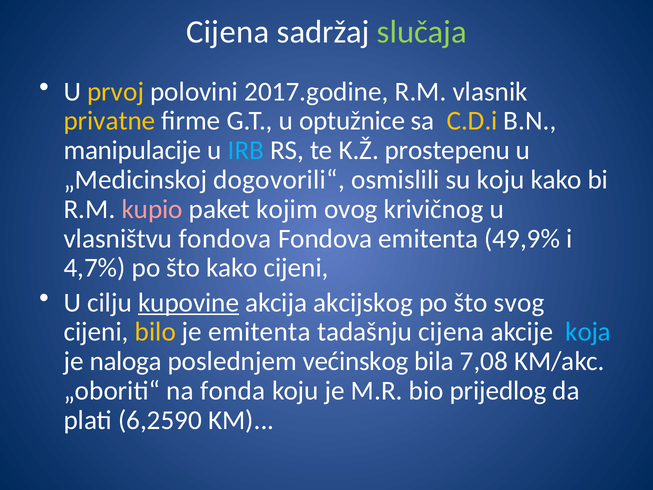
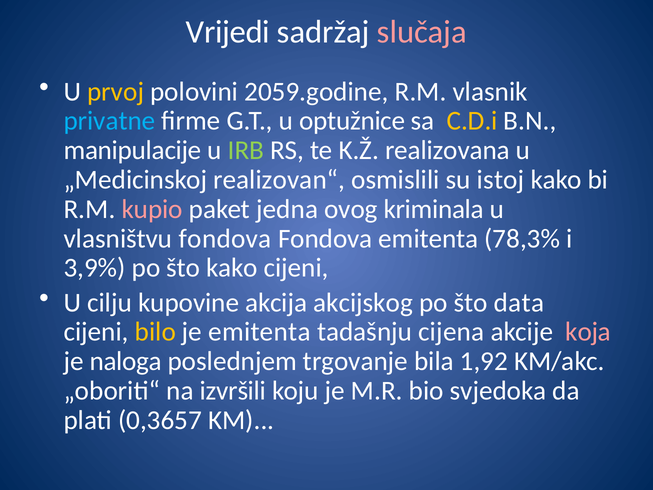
Cijena at (228, 32): Cijena -> Vrijedi
slučaja colour: light green -> pink
2017.godine: 2017.godine -> 2059.godine
privatne colour: yellow -> light blue
IRB colour: light blue -> light green
prostepenu: prostepenu -> realizovana
dogovorili“: dogovorili“ -> realizovan“
su koju: koju -> istoj
kojim: kojim -> jedna
krivičnog: krivičnog -> kriminala
49,9%: 49,9% -> 78,3%
4,7%: 4,7% -> 3,9%
kupovine underline: present -> none
svog: svog -> data
koja colour: light blue -> pink
većinskog: većinskog -> trgovanje
7,08: 7,08 -> 1,92
fonda: fonda -> izvršili
prijedlog: prijedlog -> svjedoka
6,2590: 6,2590 -> 0,3657
